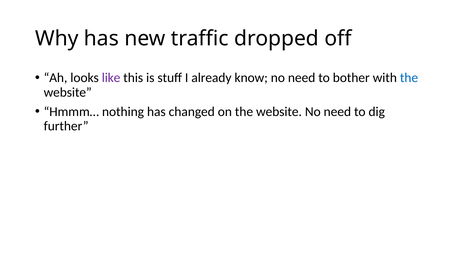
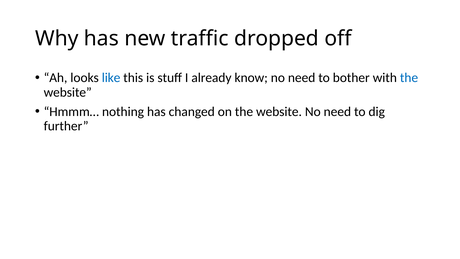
like colour: purple -> blue
